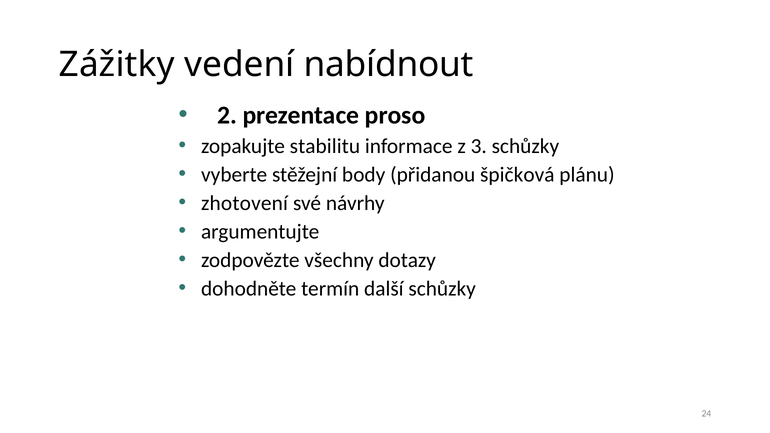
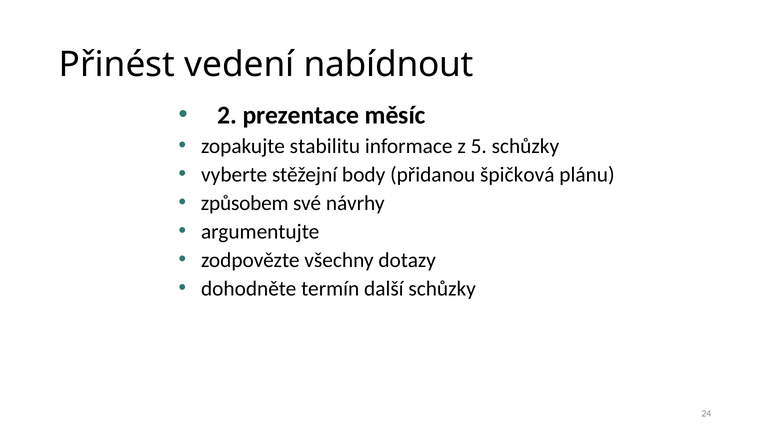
Zážitky: Zážitky -> Přinést
proso: proso -> měsíc
3: 3 -> 5
zhotovení: zhotovení -> způsobem
